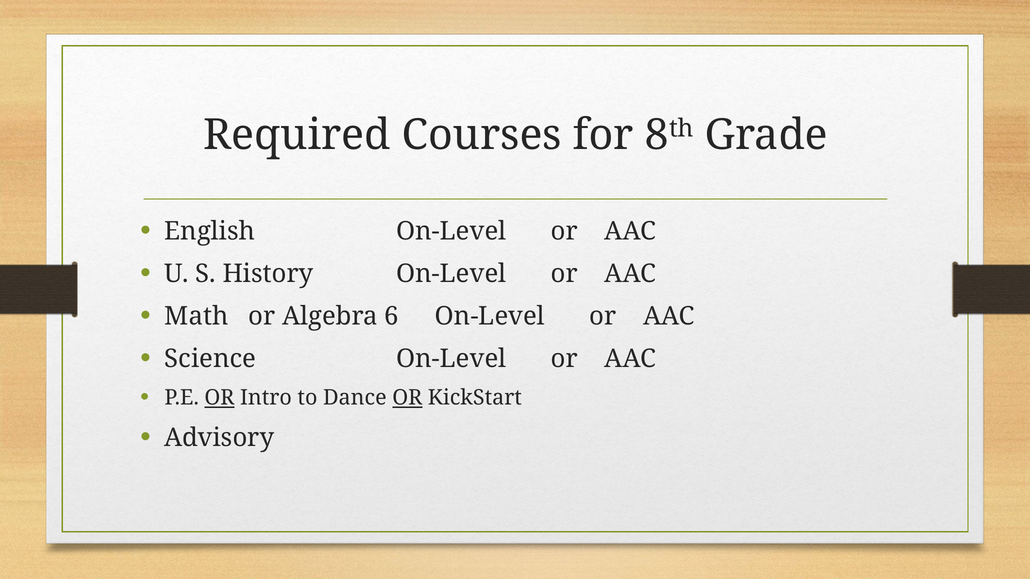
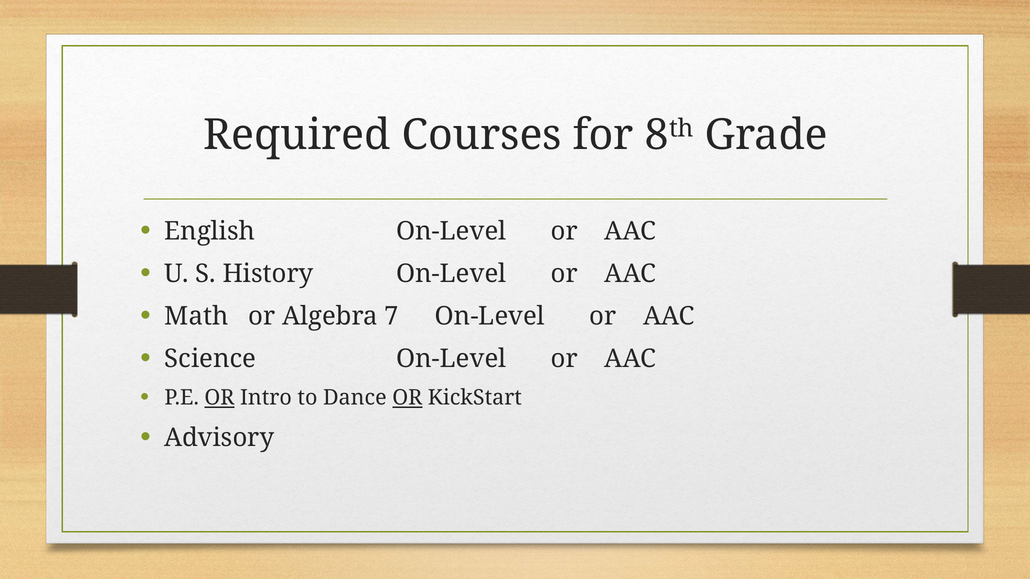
6: 6 -> 7
